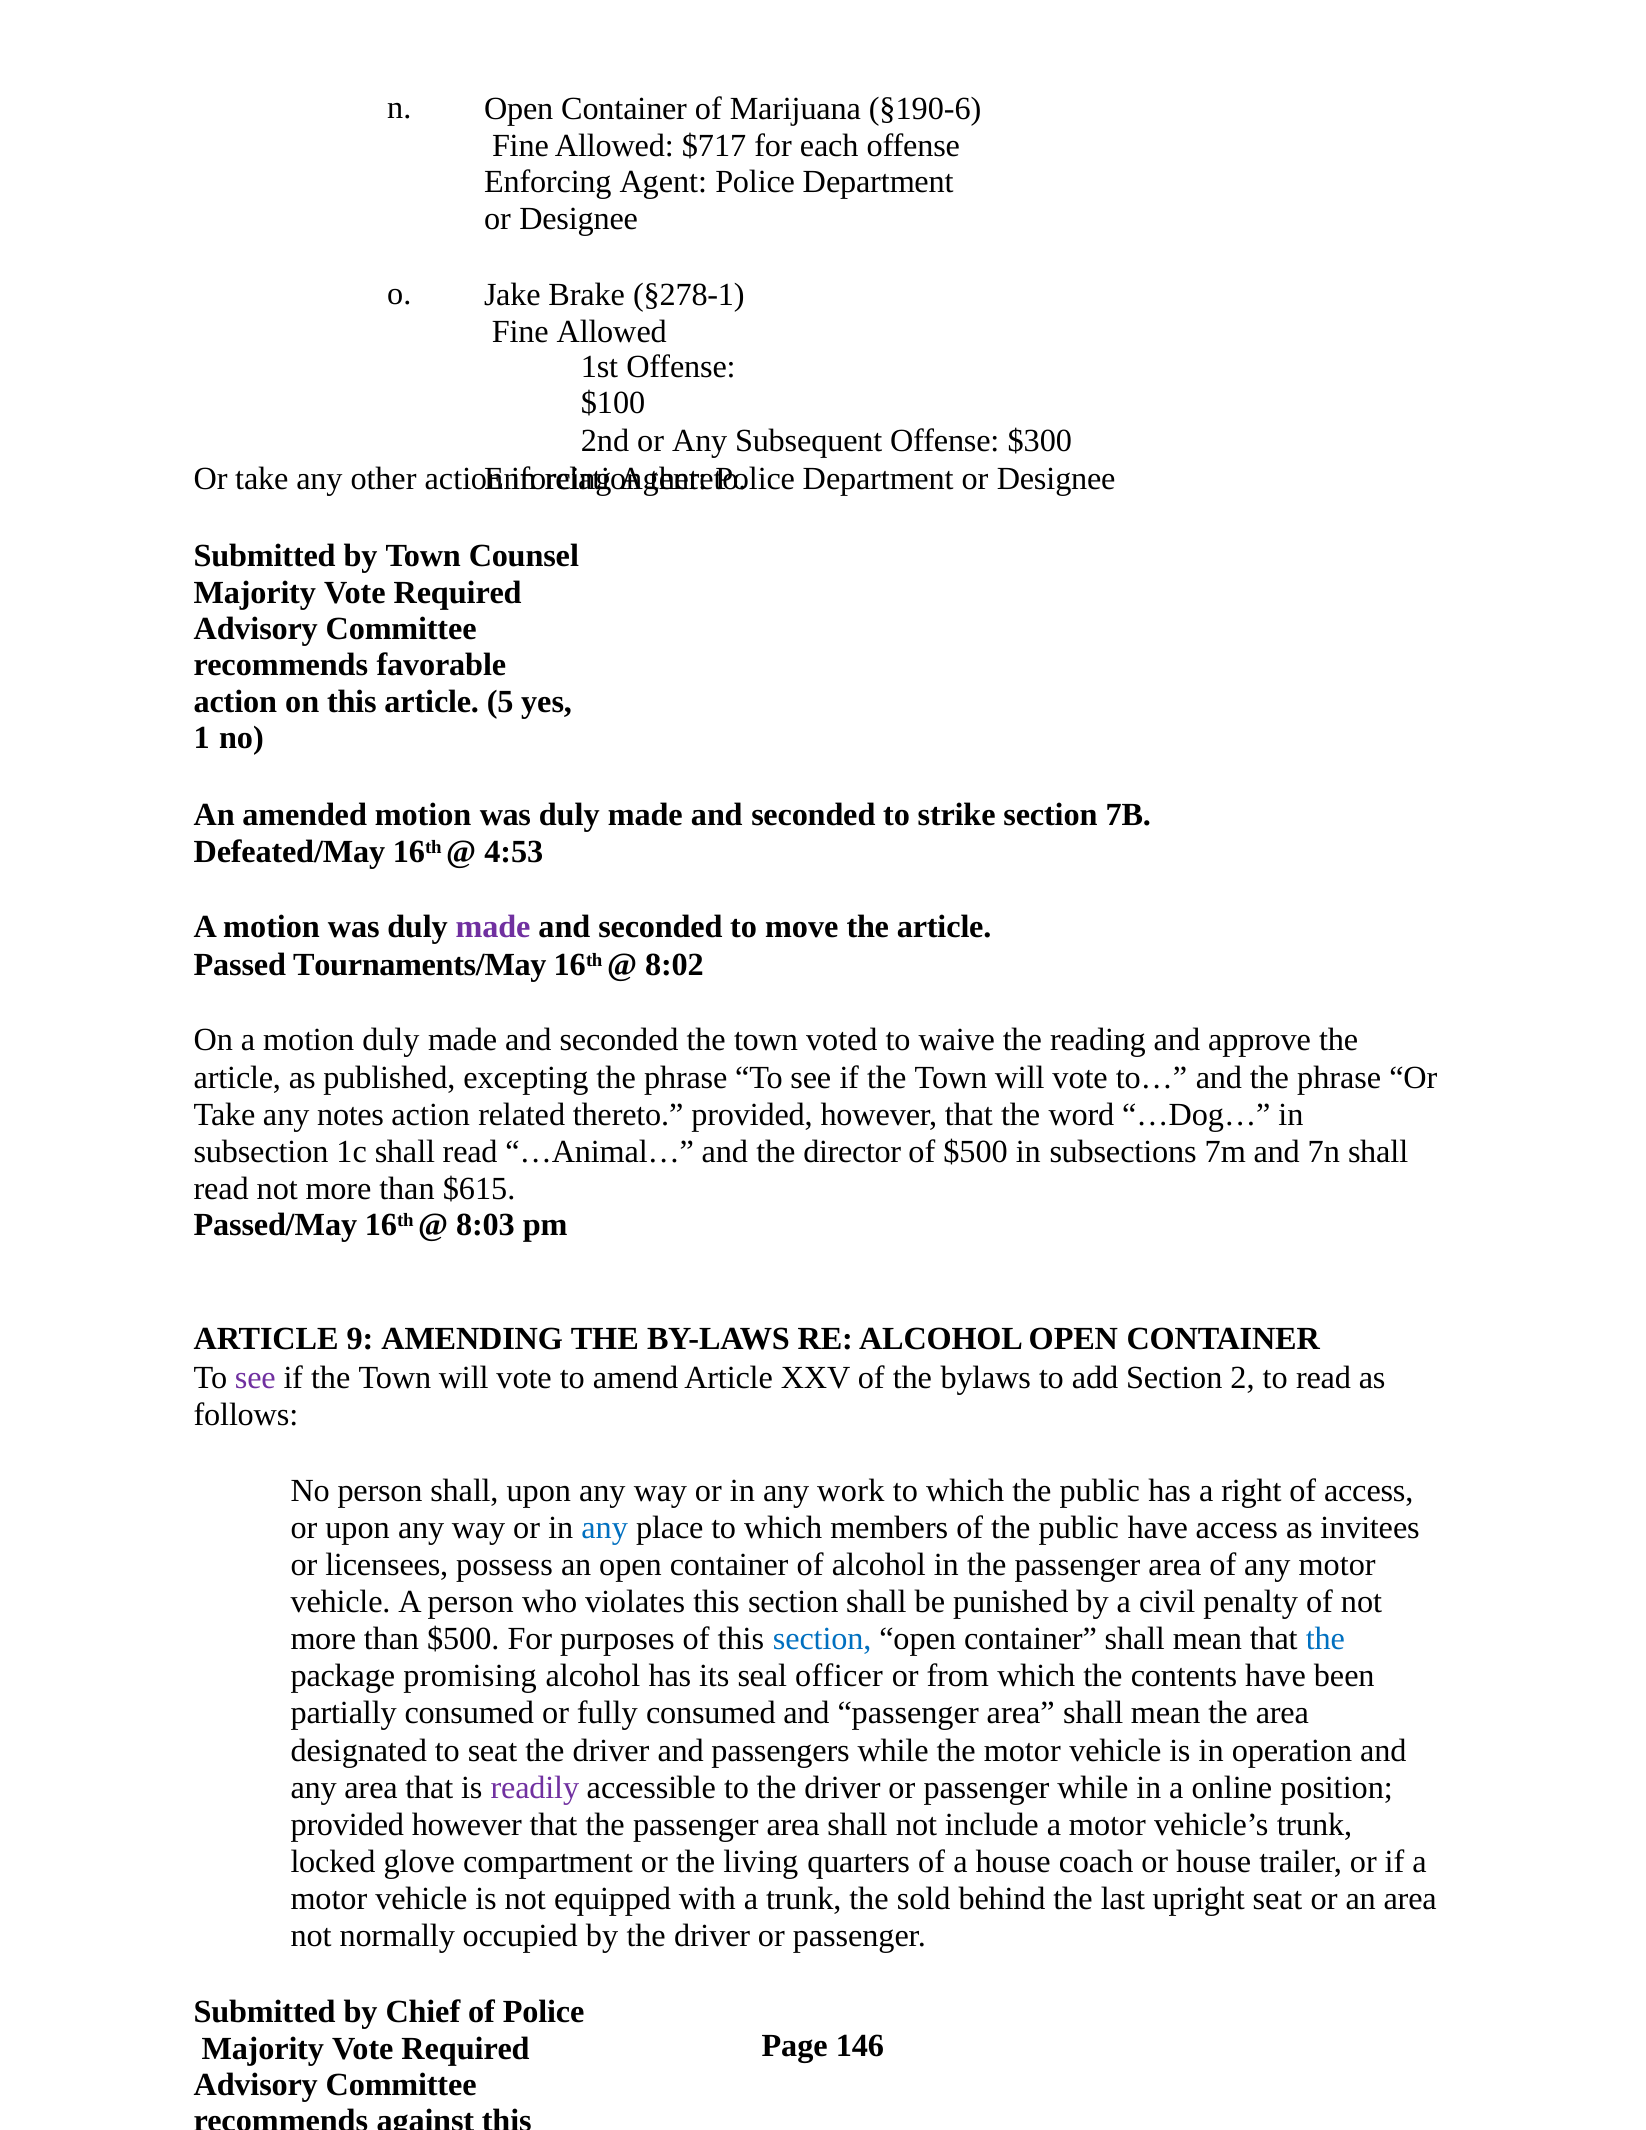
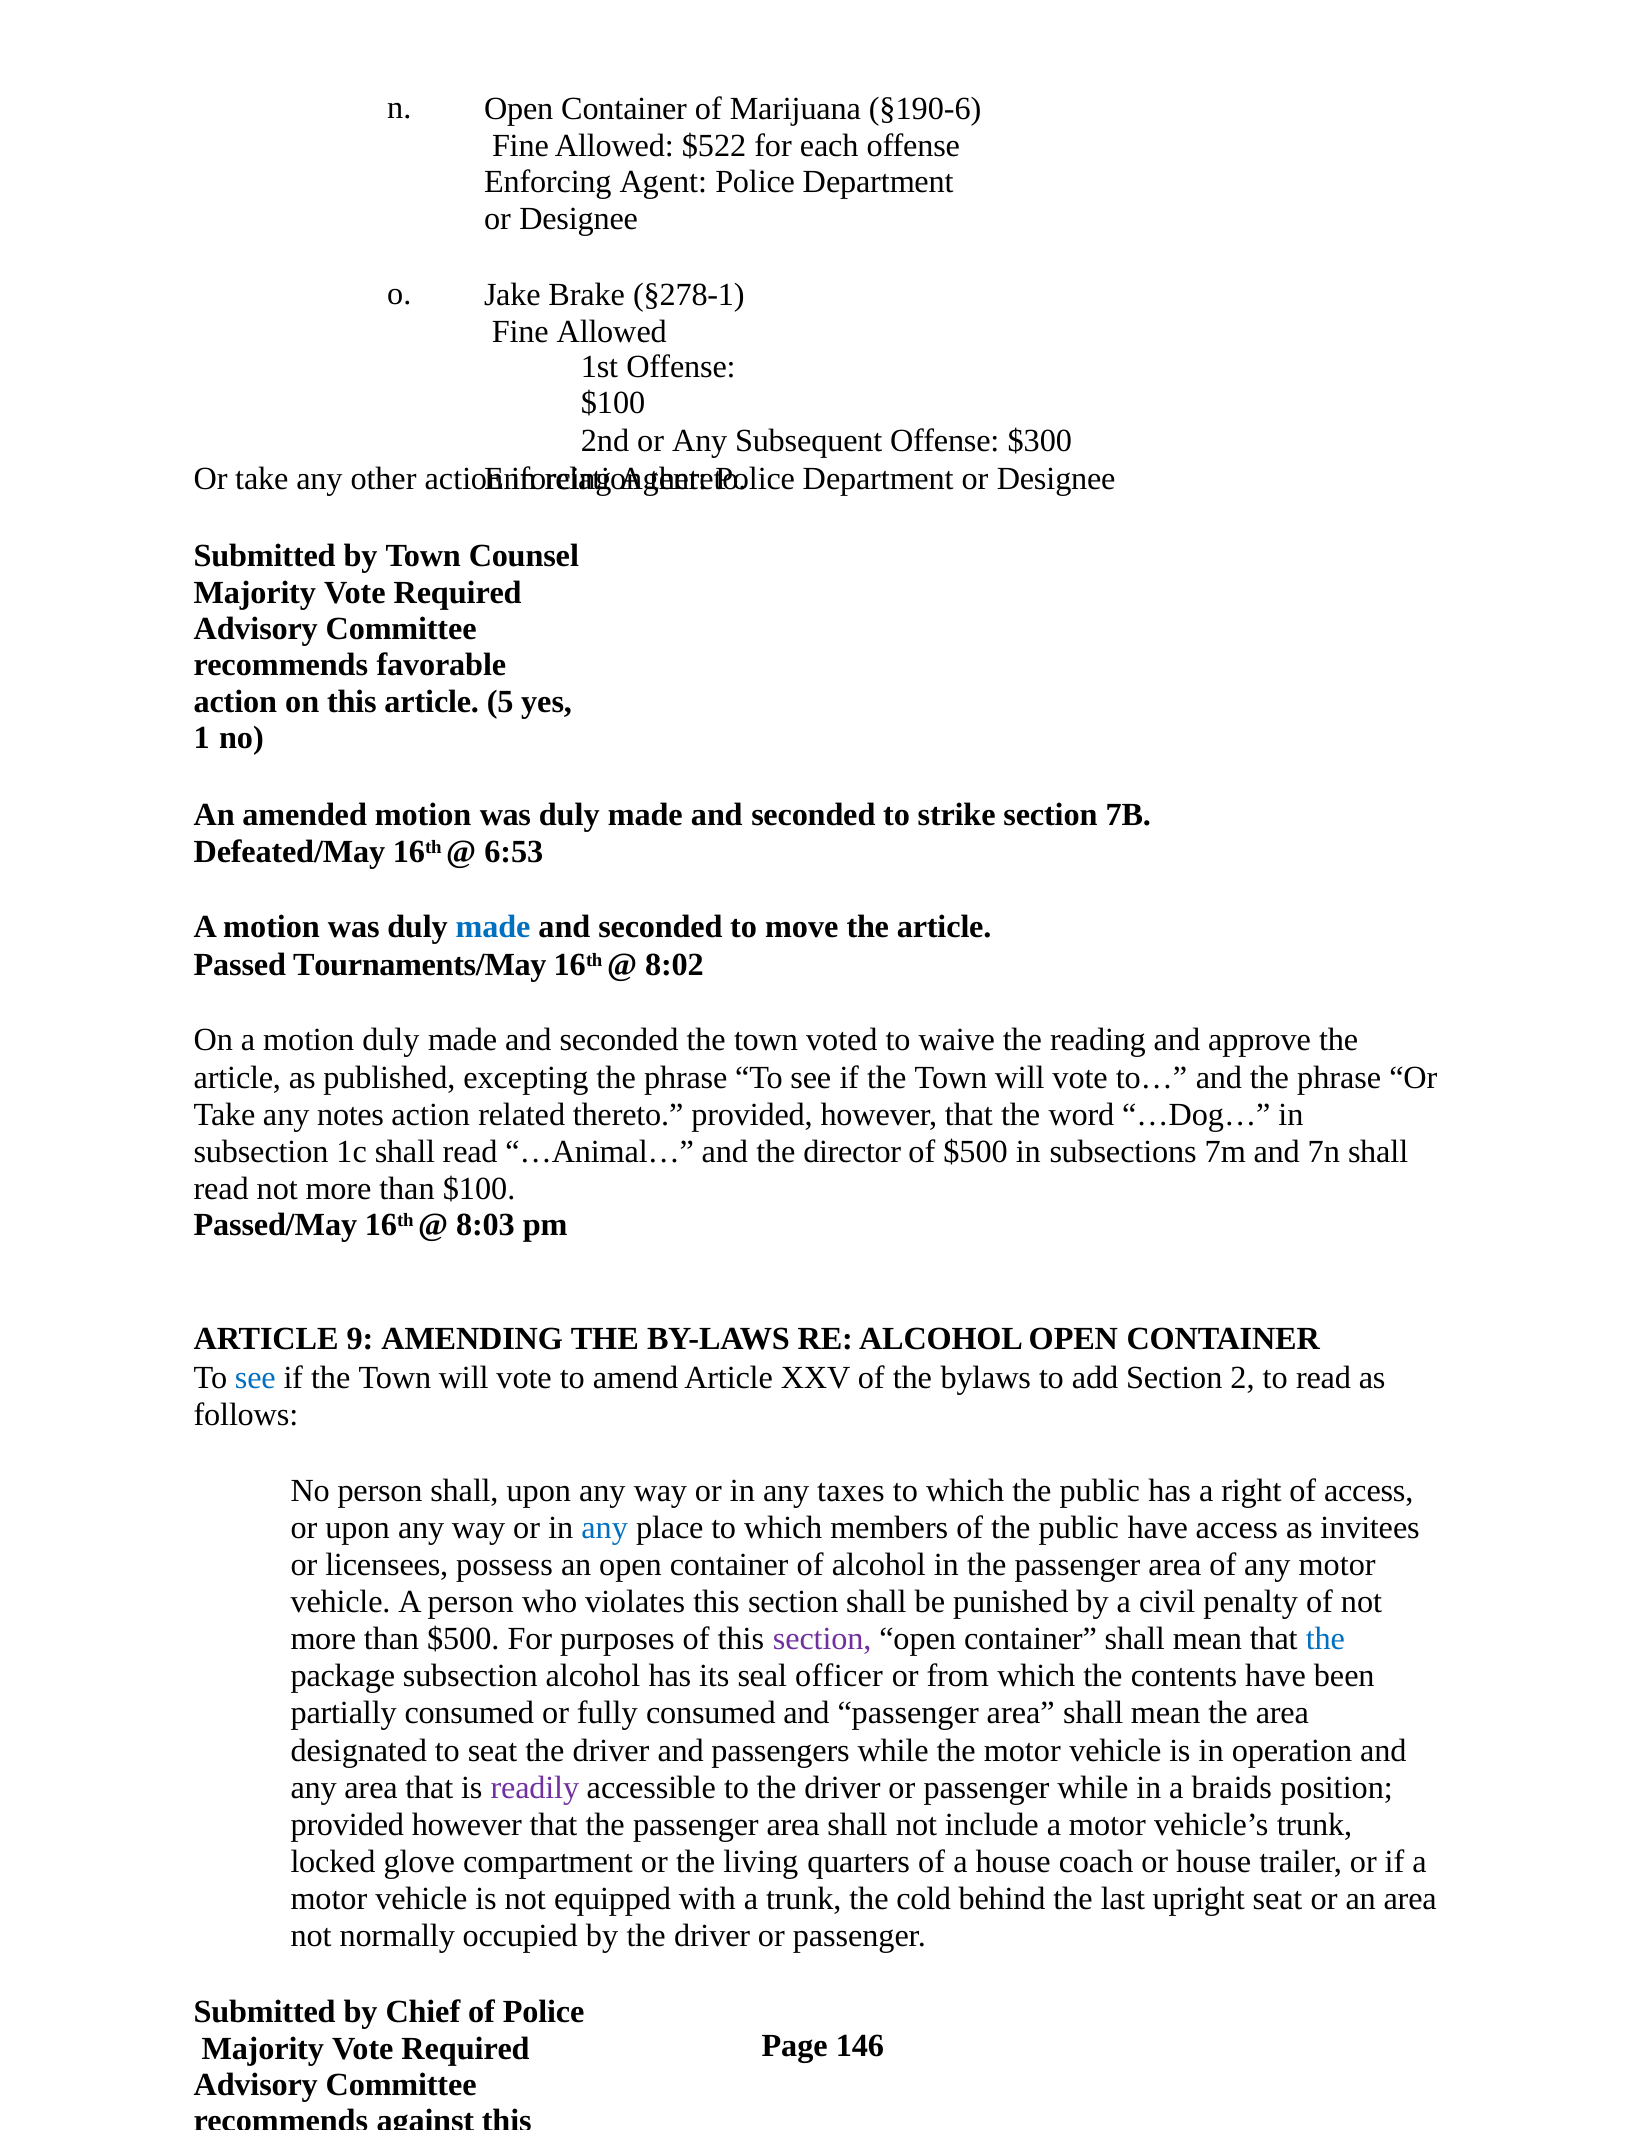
$717: $717 -> $522
4:53: 4:53 -> 6:53
made at (493, 927) colour: purple -> blue
than $615: $615 -> $100
see at (255, 1378) colour: purple -> blue
work: work -> taxes
section at (822, 1639) colour: blue -> purple
package promising: promising -> subsection
online: online -> braids
sold: sold -> cold
